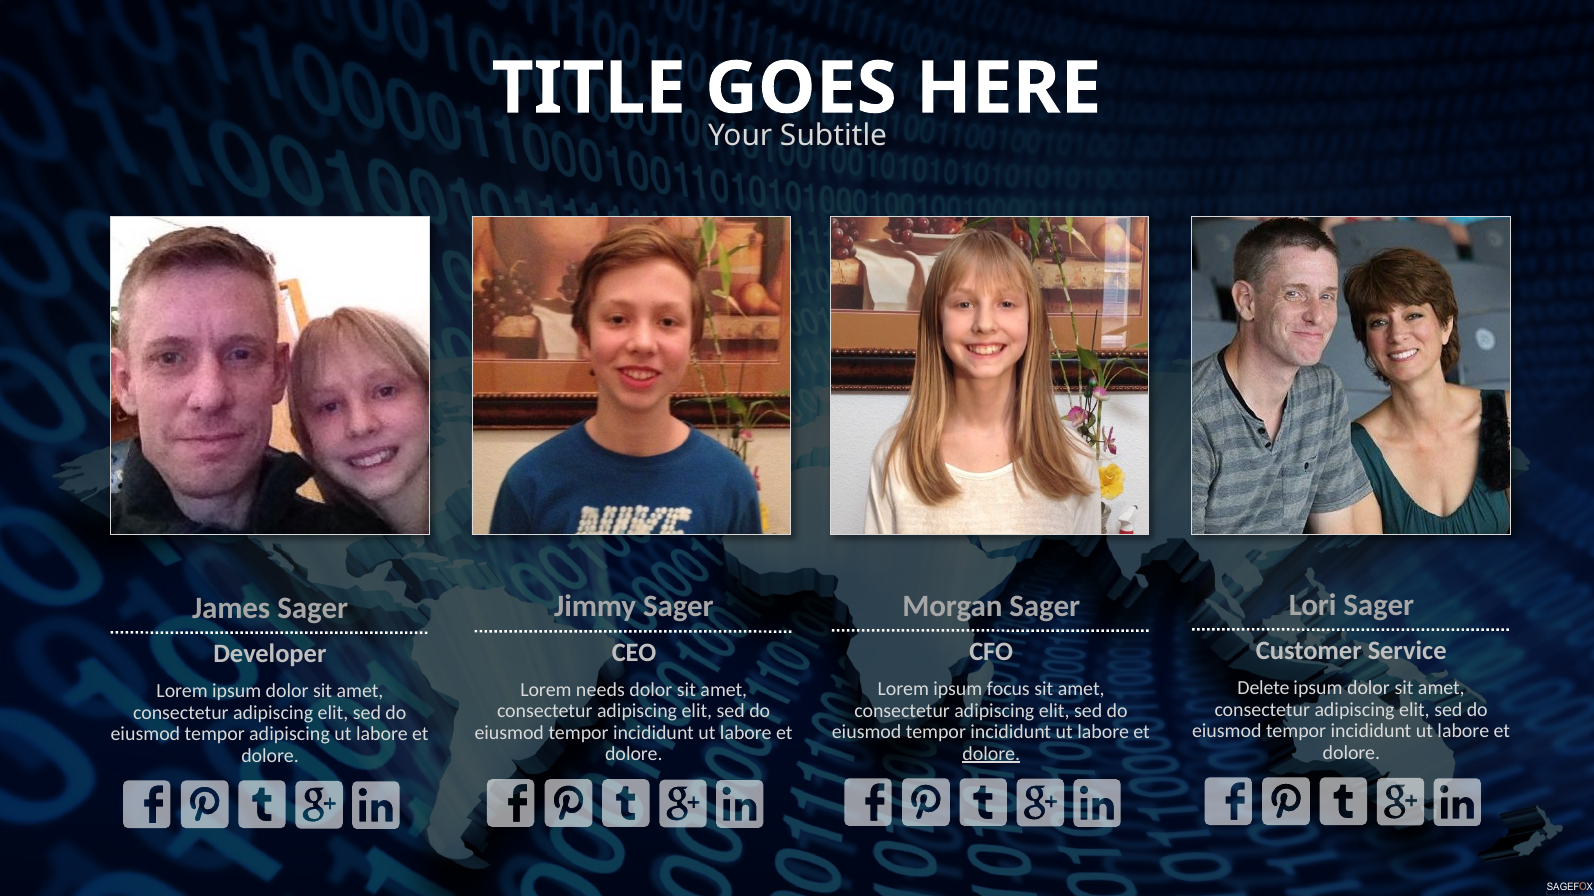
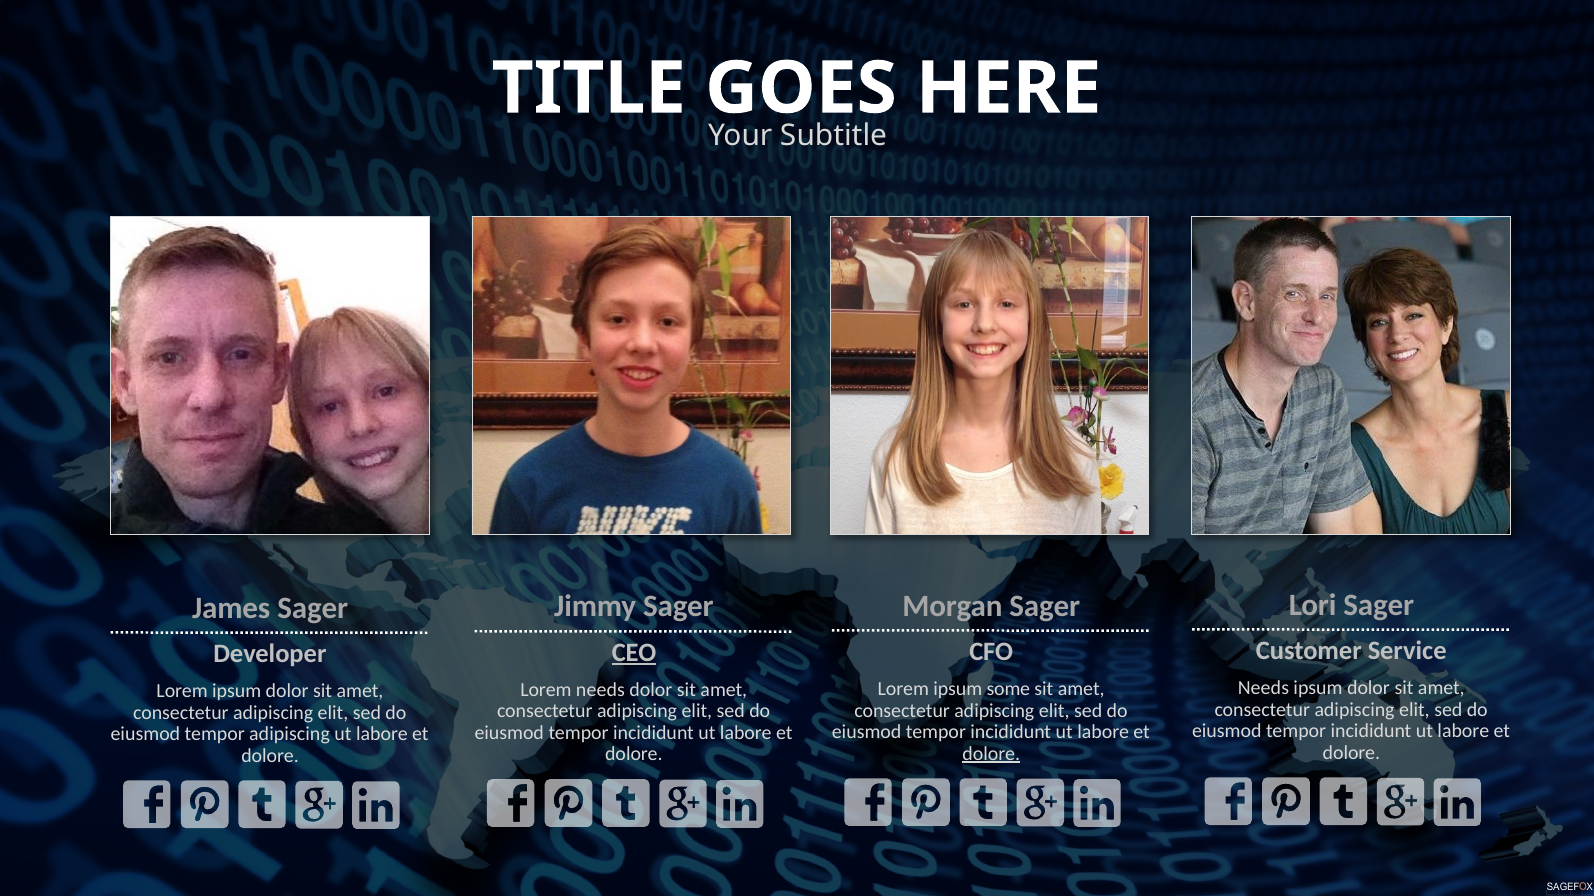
CEO underline: none -> present
Delete at (1264, 689): Delete -> Needs
focus: focus -> some
